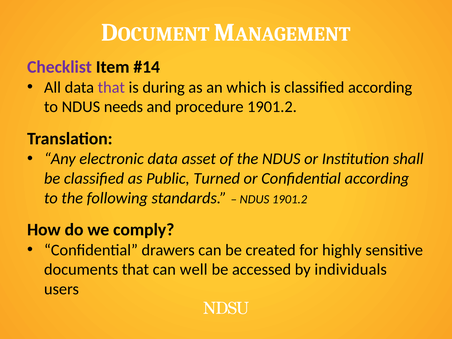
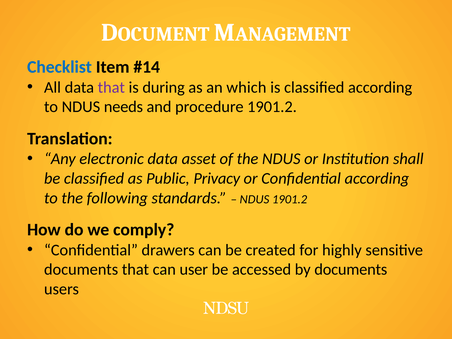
Checklist colour: purple -> blue
Turned: Turned -> Privacy
well: well -> user
by individuals: individuals -> documents
